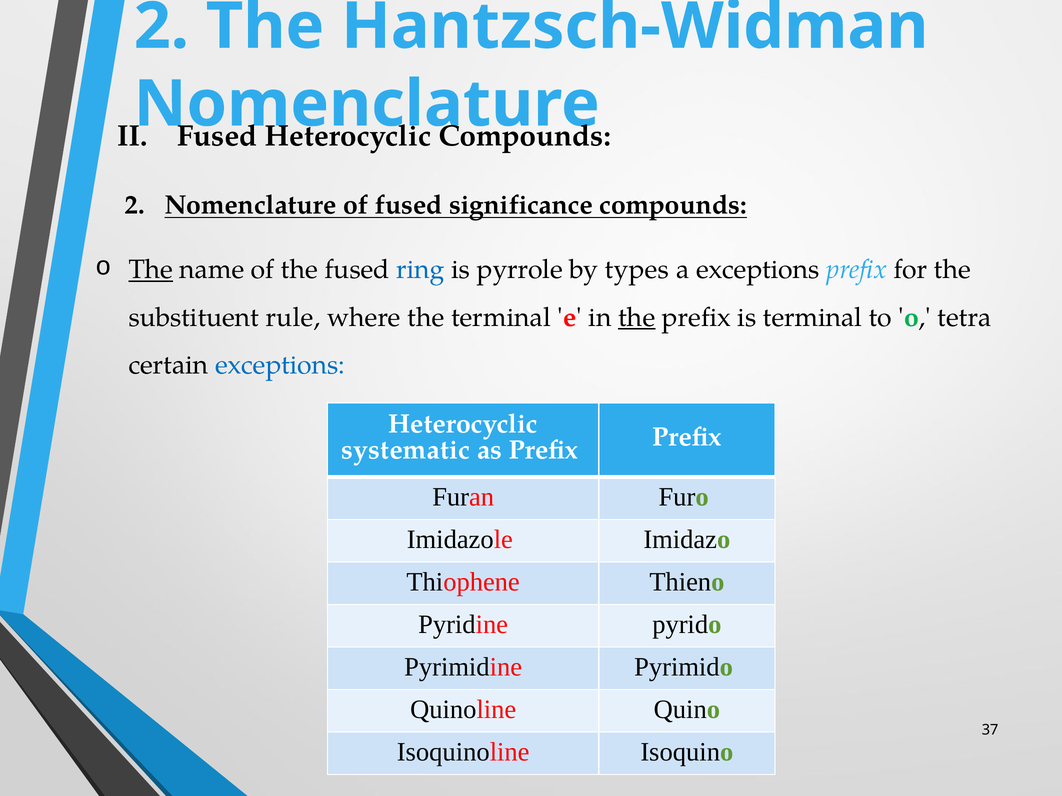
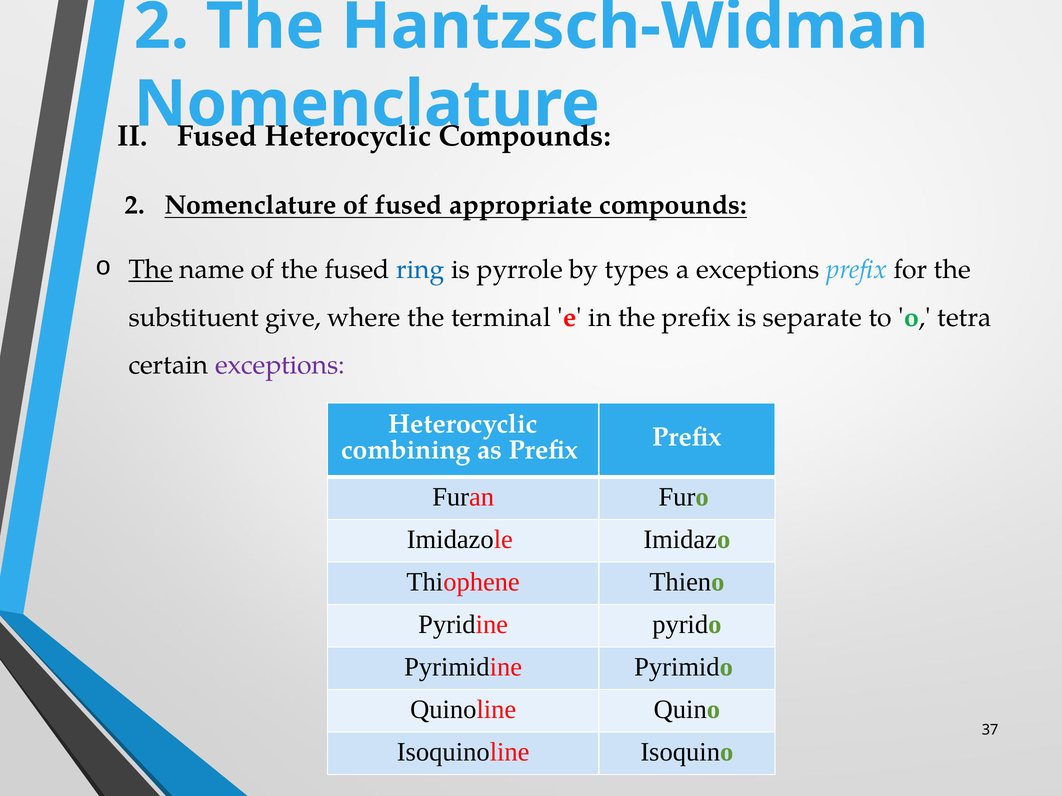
significance: significance -> appropriate
rule: rule -> give
the at (637, 318) underline: present -> none
is terminal: terminal -> separate
exceptions at (280, 365) colour: blue -> purple
systematic: systematic -> combining
